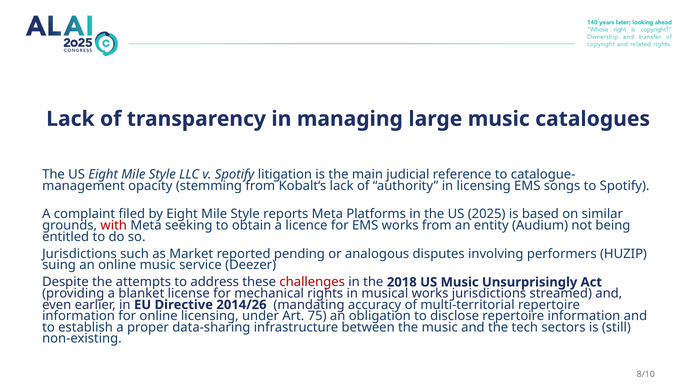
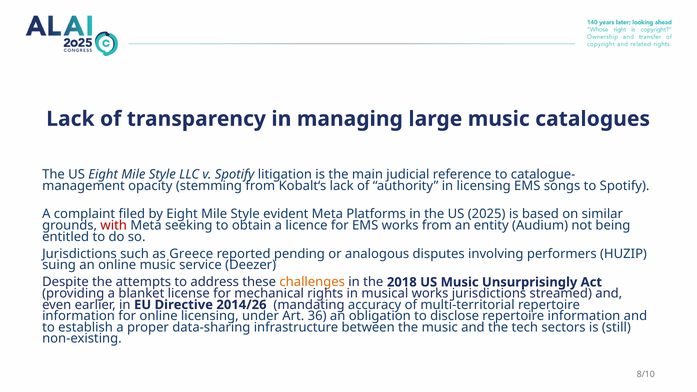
reports: reports -> evident
Market: Market -> Greece
challenges colour: red -> orange
75: 75 -> 36
